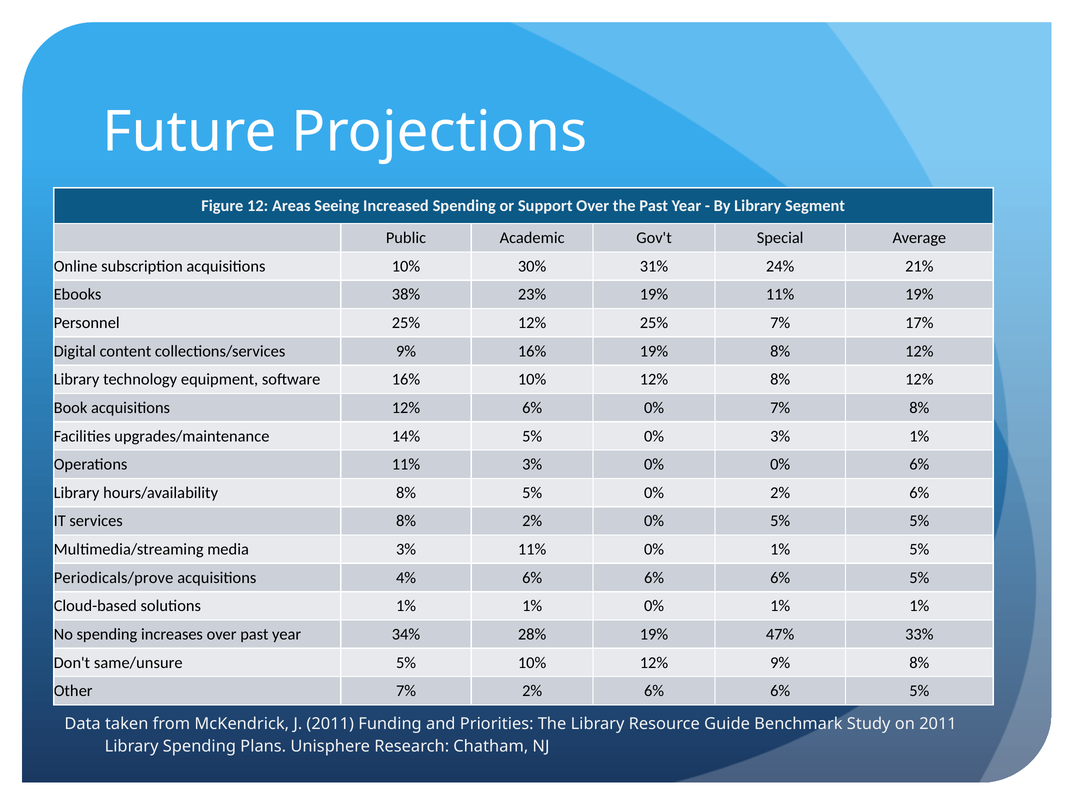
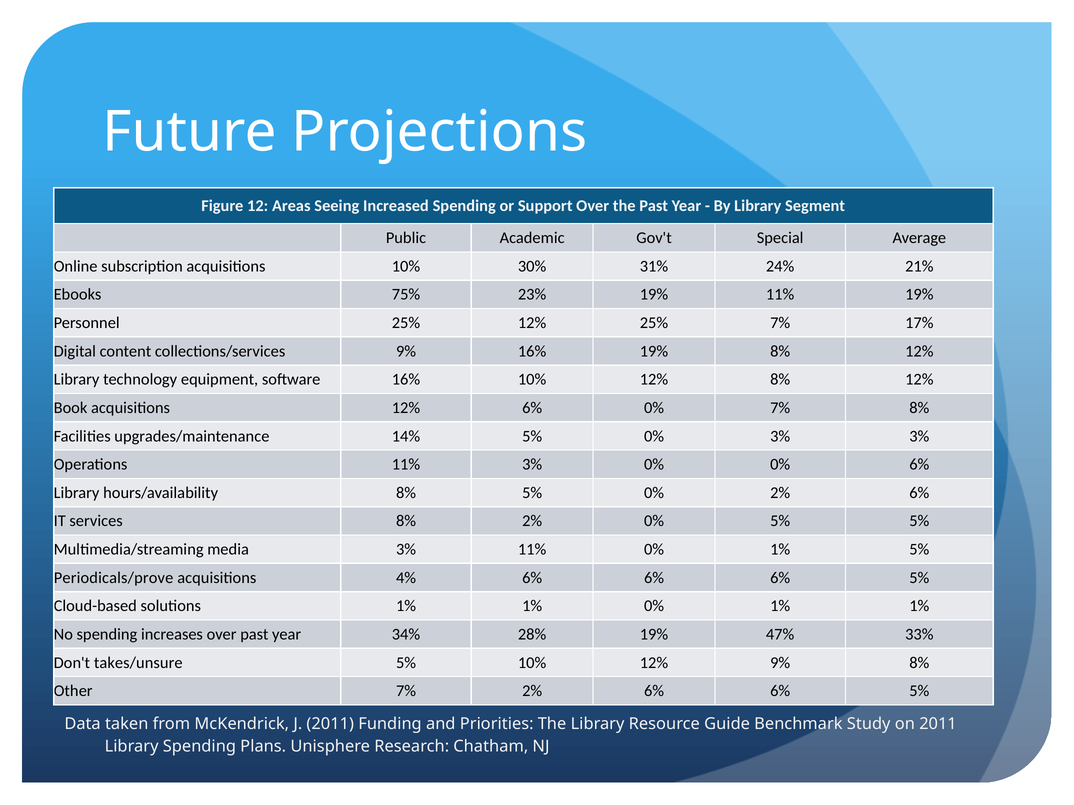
38%: 38% -> 75%
3% 1%: 1% -> 3%
same/unsure: same/unsure -> takes/unsure
